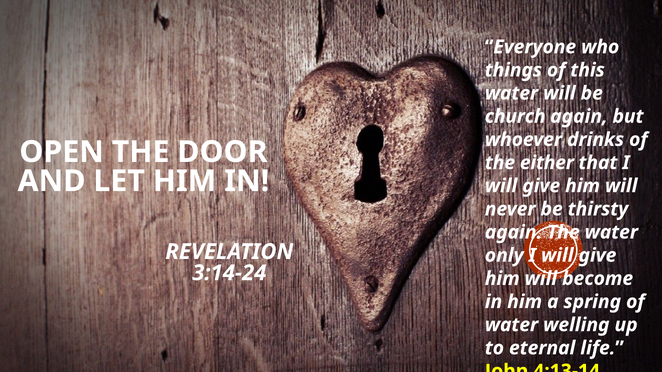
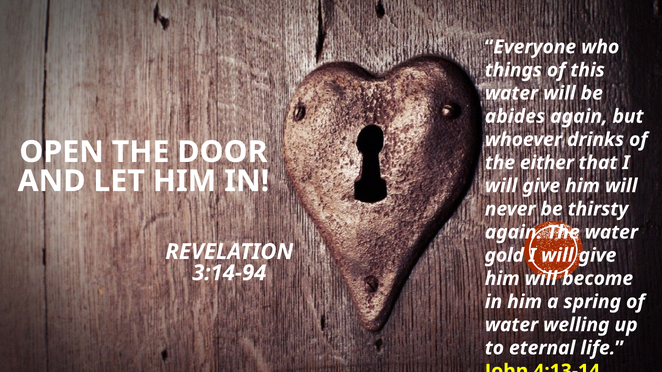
church: church -> abides
only: only -> gold
3:14-24: 3:14-24 -> 3:14-94
